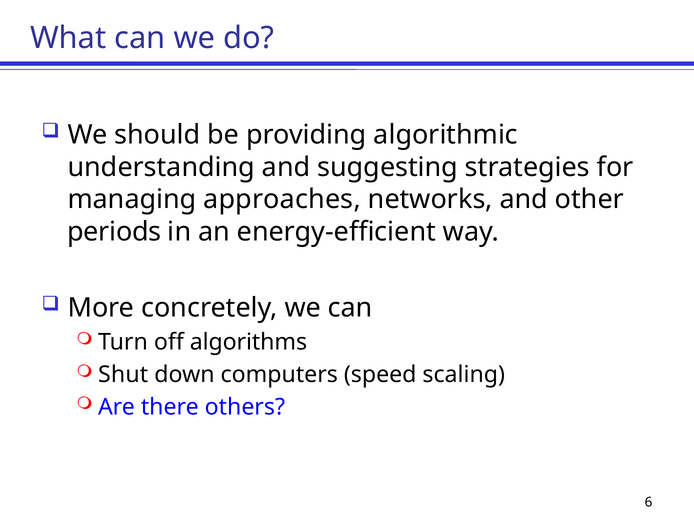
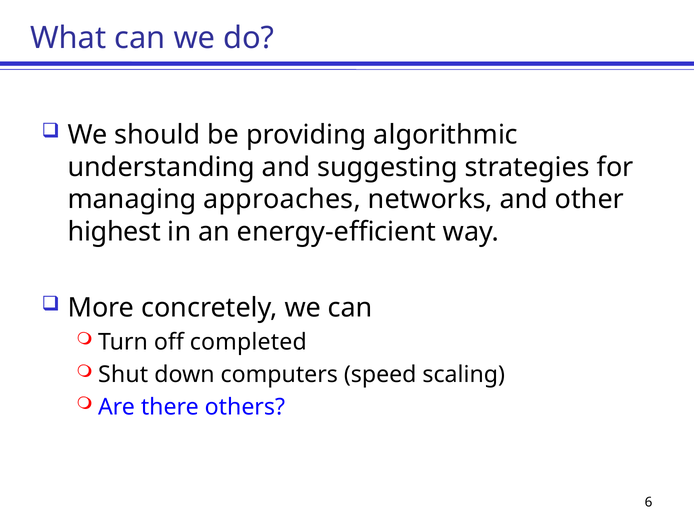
periods: periods -> highest
algorithms: algorithms -> completed
